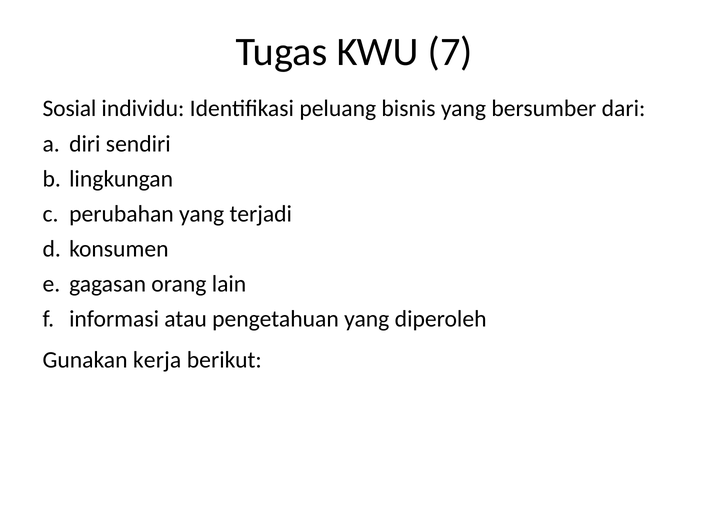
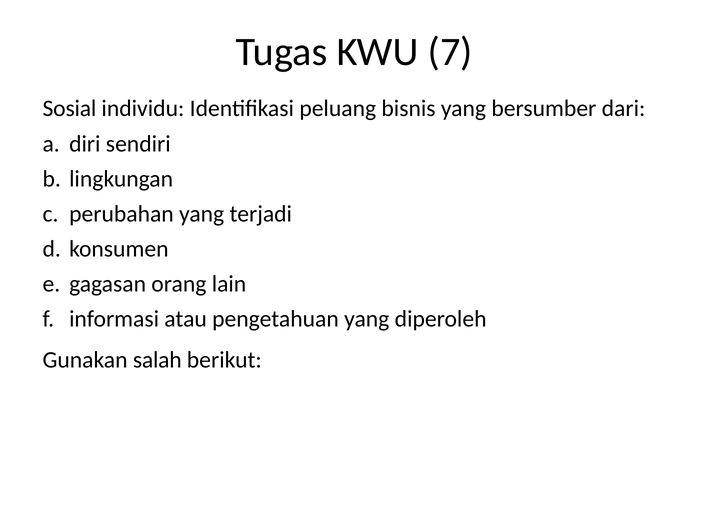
kerja: kerja -> salah
